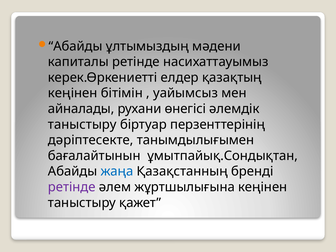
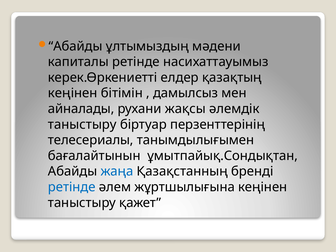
уайымсыз: уайымсыз -> дамылсыз
өнегісі: өнегісі -> жақсы
дәріптесекте: дәріптесекте -> телесериалы
ретінде at (72, 187) colour: purple -> blue
